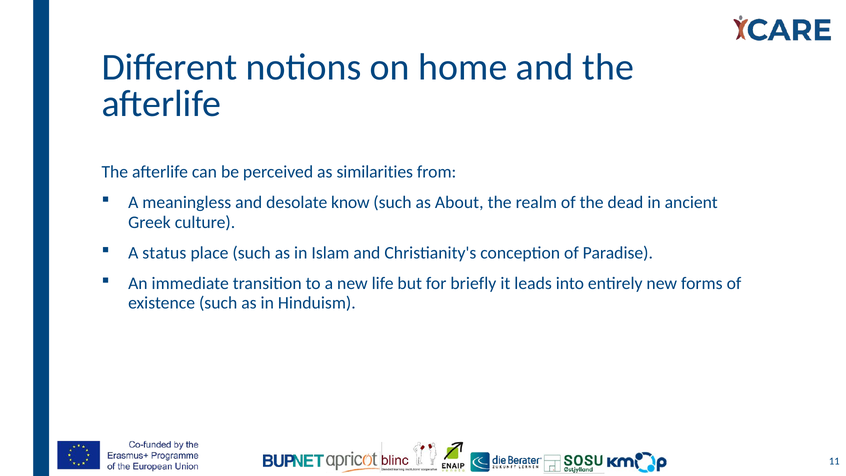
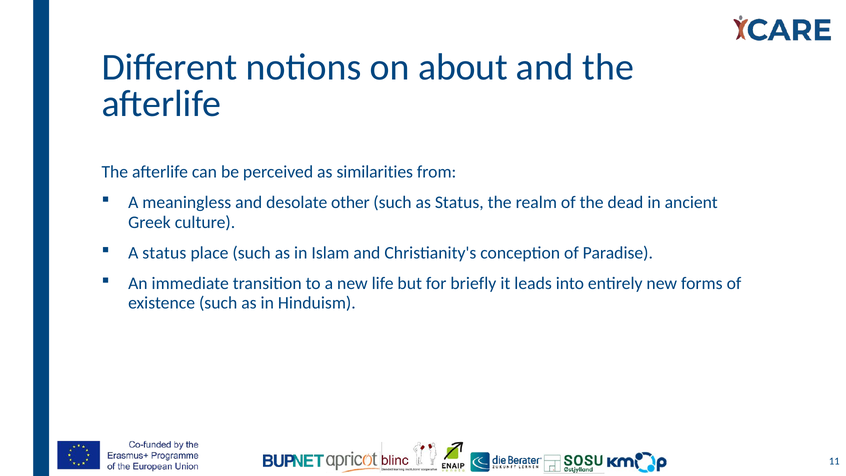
home: home -> about
know: know -> other
as About: About -> Status
